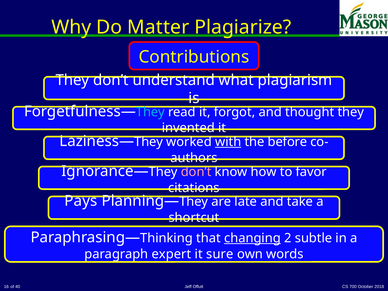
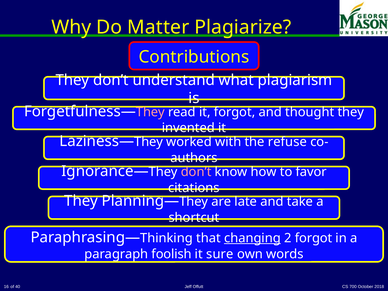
They at (150, 112) colour: light blue -> pink
with underline: present -> none
before: before -> refuse
Pays at (81, 201): Pays -> They
2 subtle: subtle -> forgot
expert: expert -> foolish
